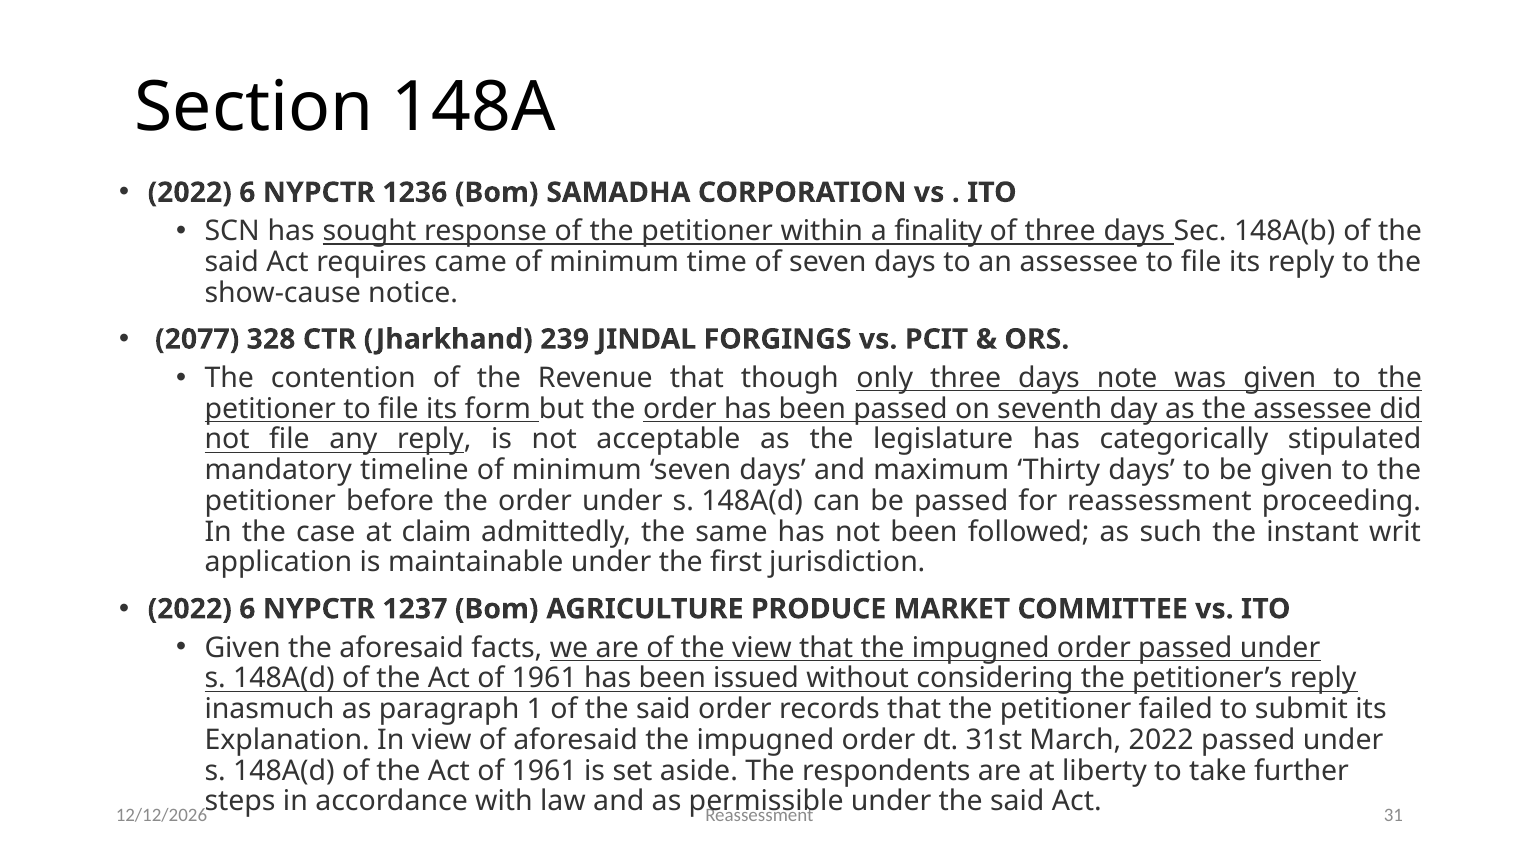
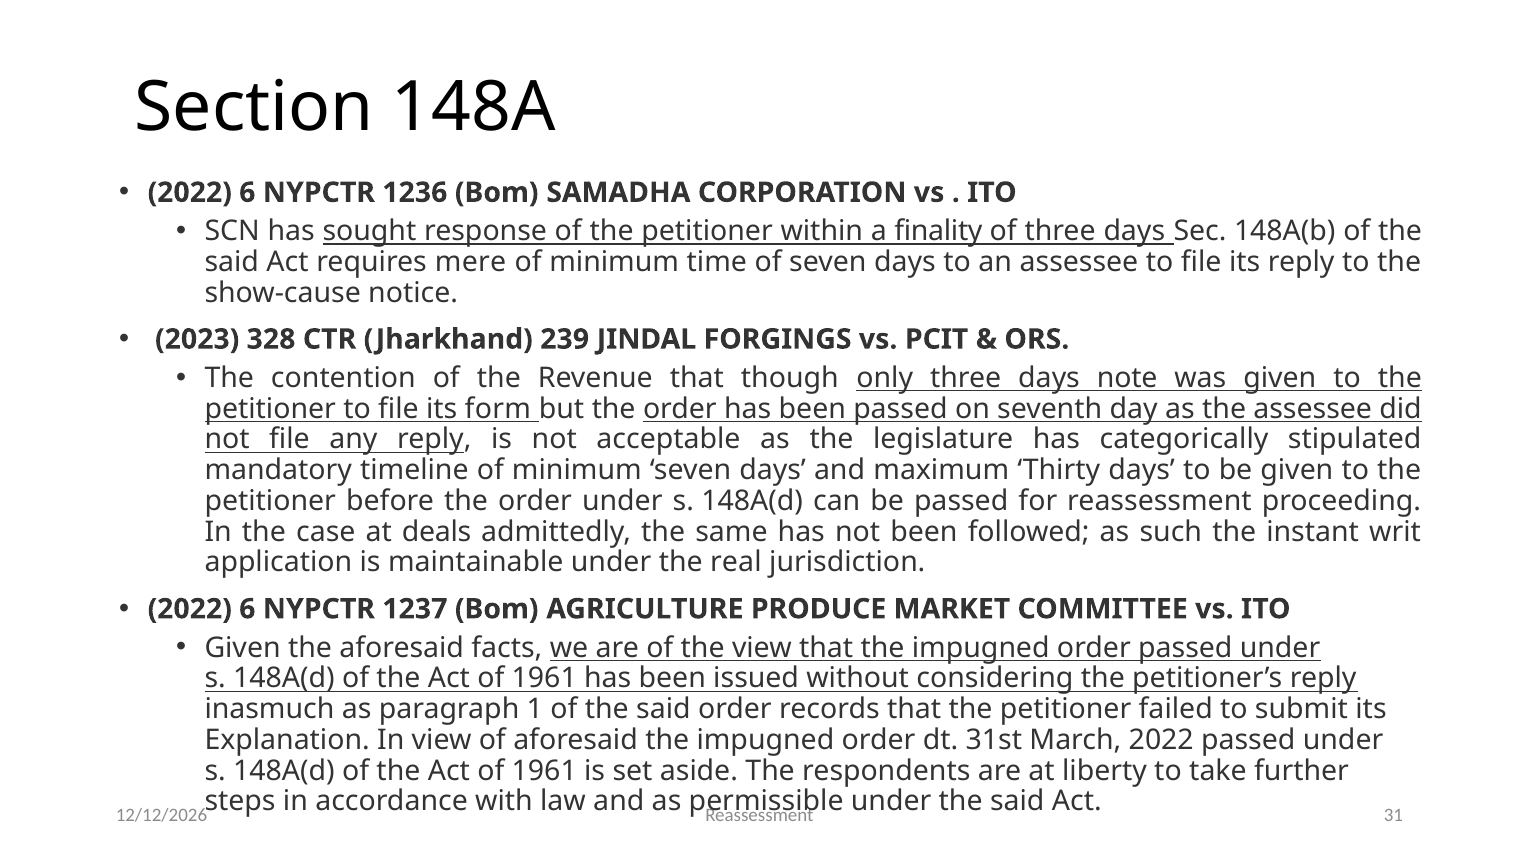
came: came -> mere
2077: 2077 -> 2023
claim: claim -> deals
first: first -> real
